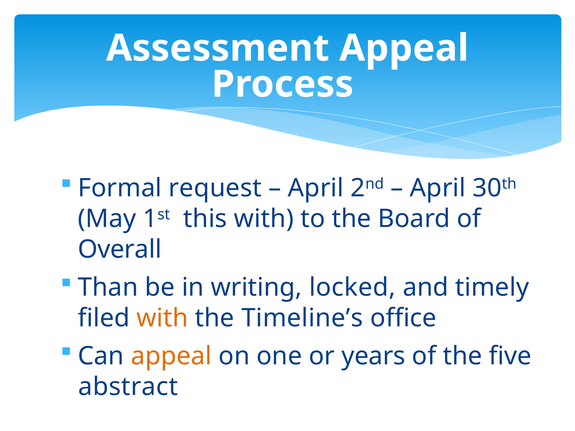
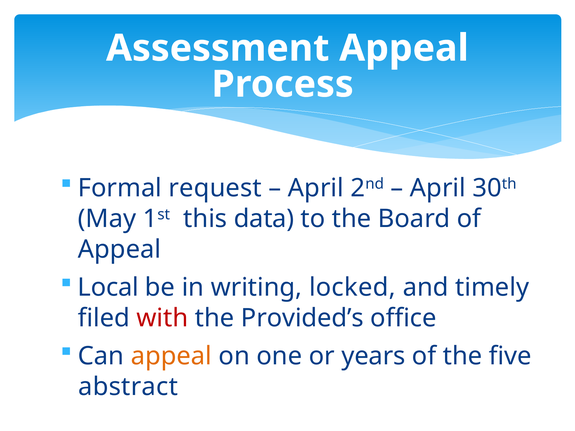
this with: with -> data
Overall at (120, 250): Overall -> Appeal
Than: Than -> Local
with at (162, 318) colour: orange -> red
Timeline’s: Timeline’s -> Provided’s
